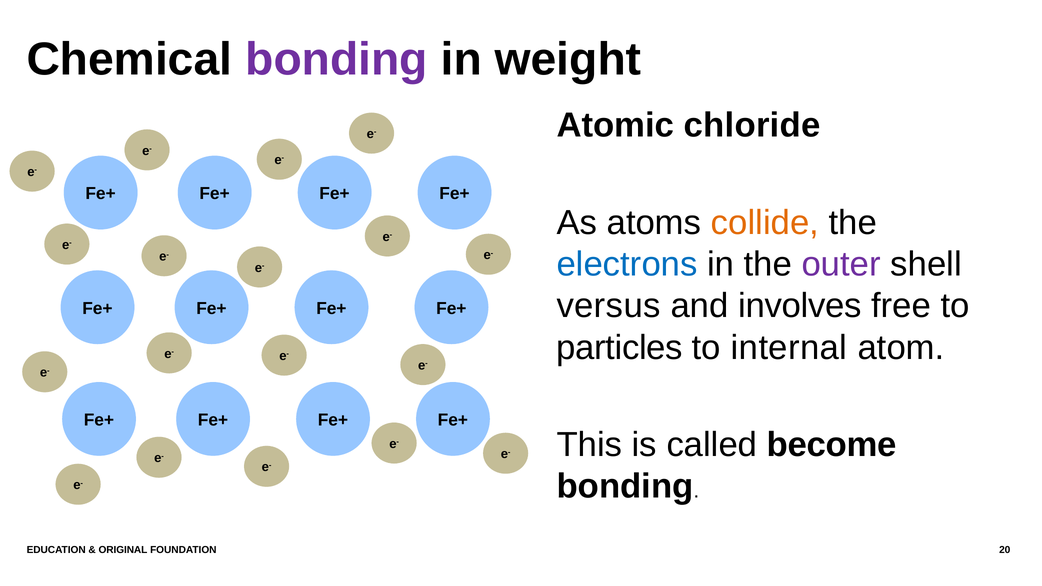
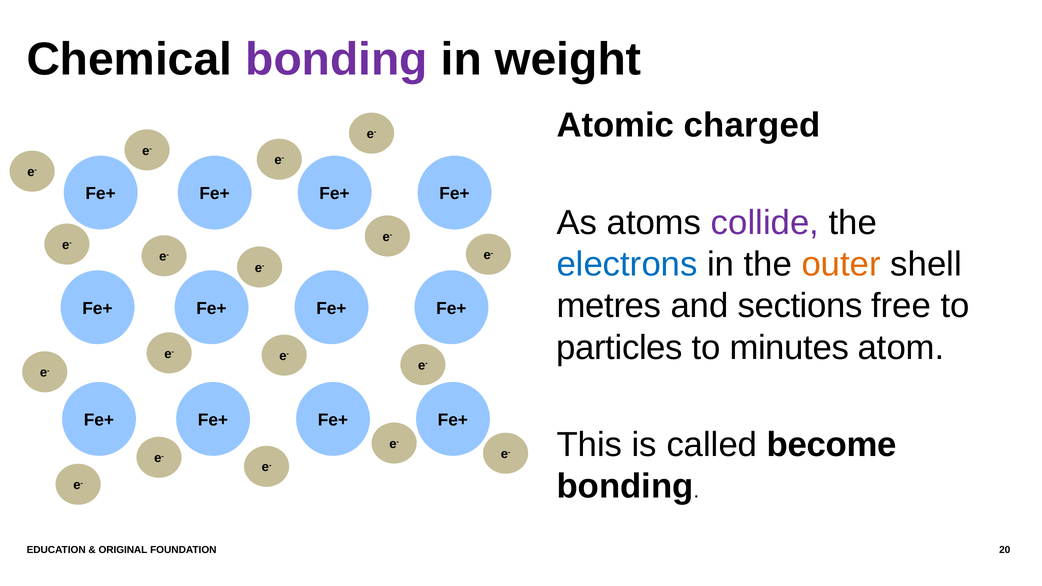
chloride: chloride -> charged
collide colour: orange -> purple
outer colour: purple -> orange
versus: versus -> metres
involves: involves -> sections
internal: internal -> minutes
